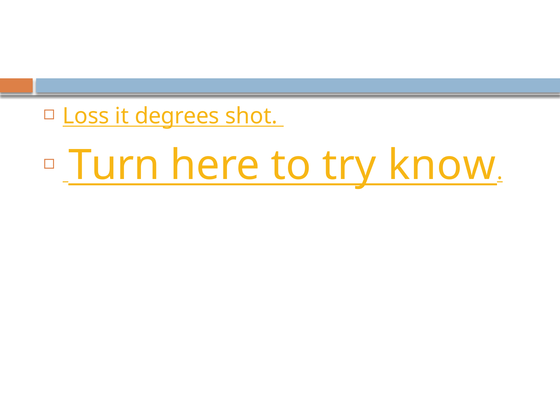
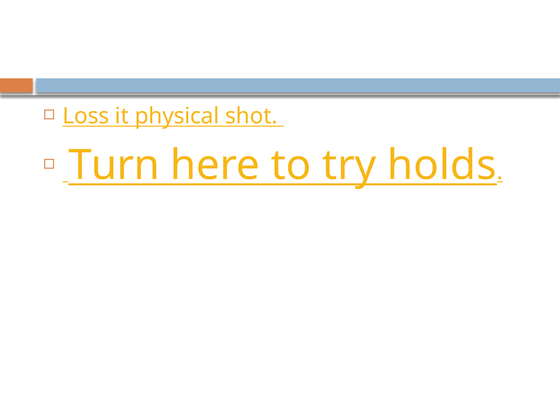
degrees: degrees -> physical
know: know -> holds
